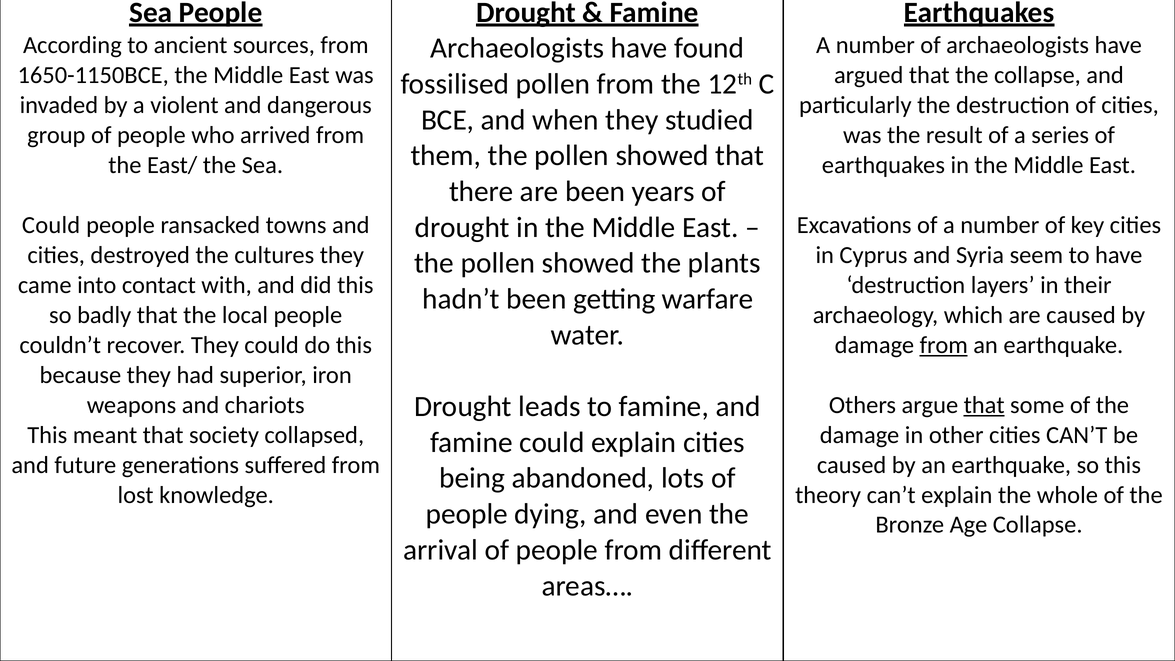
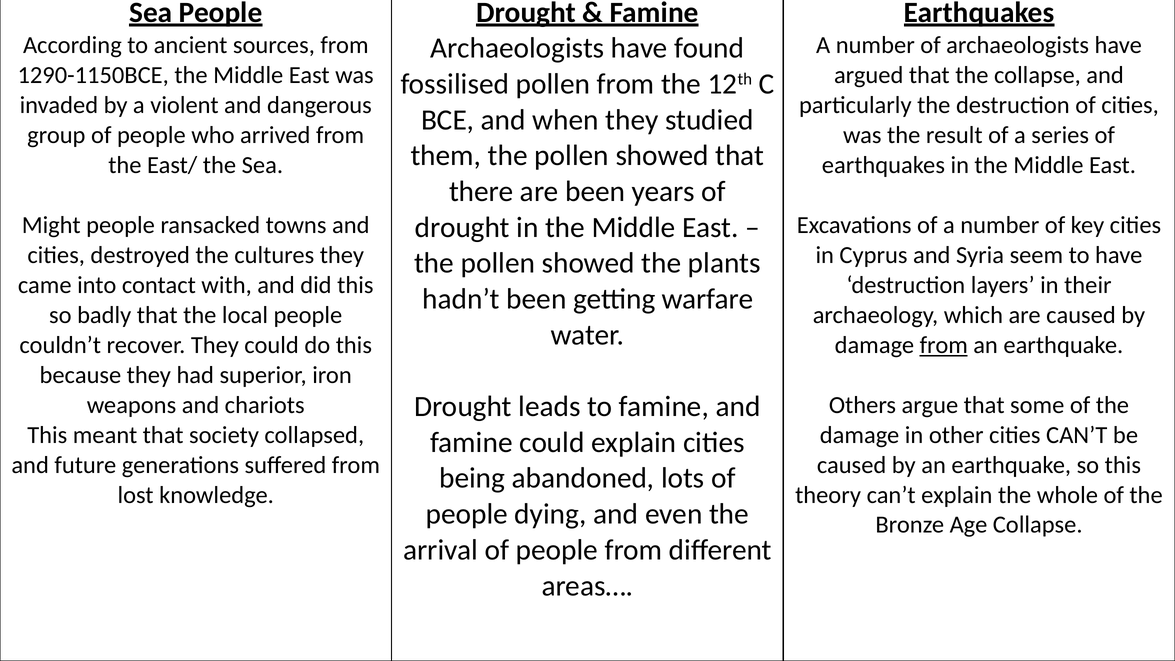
1650-1150BCE: 1650-1150BCE -> 1290-1150BCE
Could at (51, 225): Could -> Might
that at (984, 405) underline: present -> none
